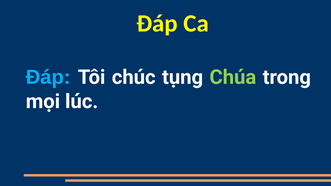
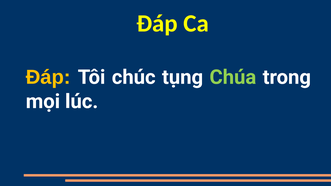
Đáp at (48, 77) colour: light blue -> yellow
